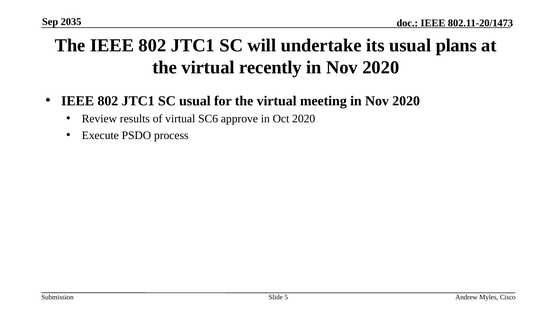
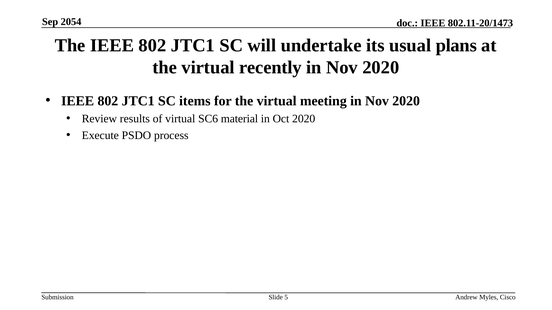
2035: 2035 -> 2054
SC usual: usual -> items
approve: approve -> material
